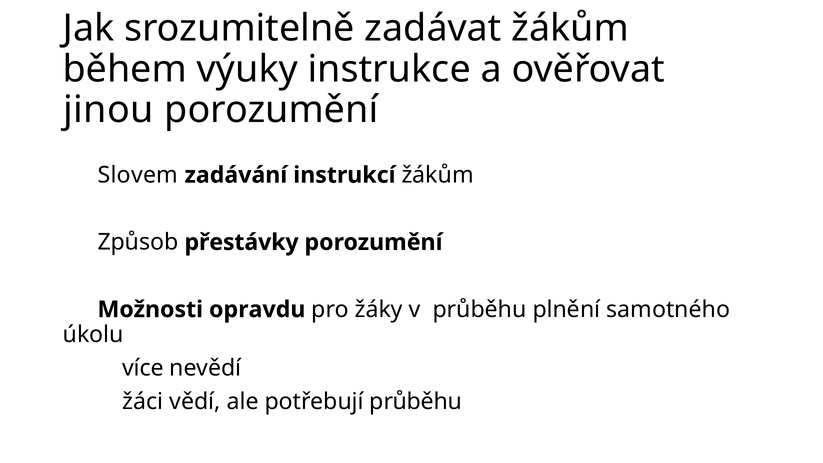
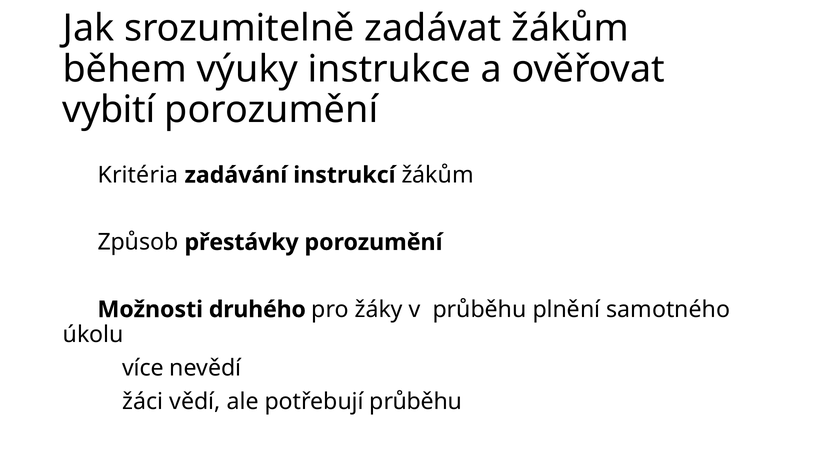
jinou: jinou -> vybití
Slovem: Slovem -> Kritéria
opravdu: opravdu -> druhého
